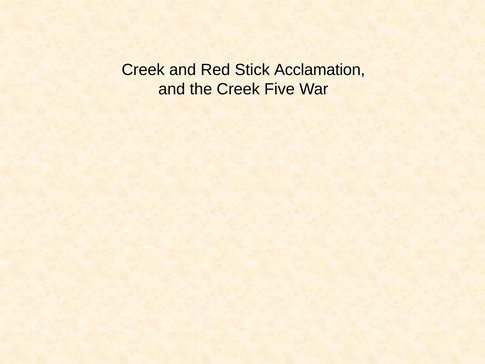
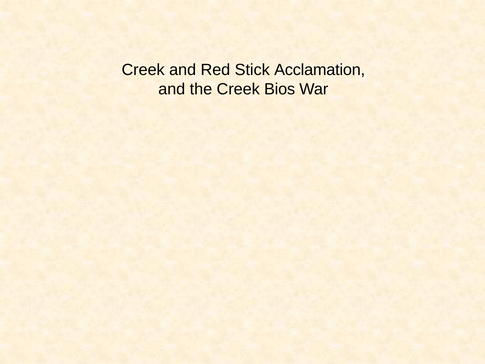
Five: Five -> Bios
